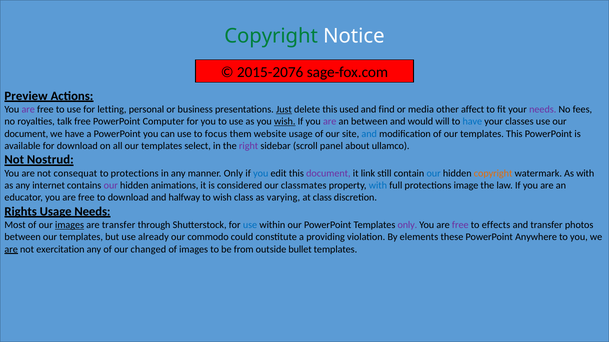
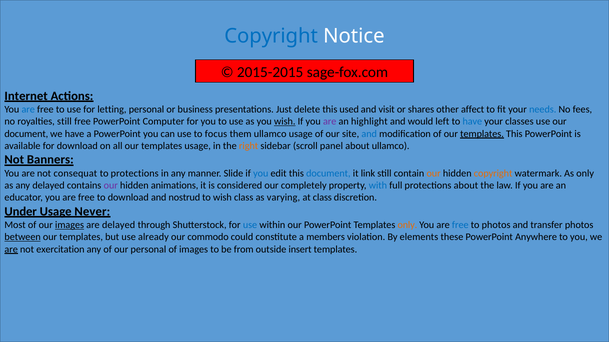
Copyright at (271, 36) colour: green -> blue
2015-2076: 2015-2076 -> 2015-2015
Preview: Preview -> Internet
are at (28, 110) colour: purple -> blue
Just underline: present -> none
find: find -> visit
media: media -> shares
needs at (543, 110) colour: purple -> blue
royalties talk: talk -> still
an between: between -> highlight
will: will -> left
them website: website -> ullamco
templates at (482, 134) underline: none -> present
templates select: select -> usage
right colour: purple -> orange
Nostrud: Nostrud -> Banners
manner Only: Only -> Slide
document at (328, 173) colour: purple -> blue
our at (434, 173) colour: blue -> orange
As with: with -> only
any internet: internet -> delayed
classmates: classmates -> completely
protections image: image -> about
halfway: halfway -> nostrud
Rights: Rights -> Under
Usage Needs: Needs -> Never
are transfer: transfer -> delayed
only at (407, 225) colour: purple -> orange
free at (460, 225) colour: purple -> blue
to effects: effects -> photos
between at (23, 237) underline: none -> present
providing: providing -> members
our changed: changed -> personal
bullet: bullet -> insert
